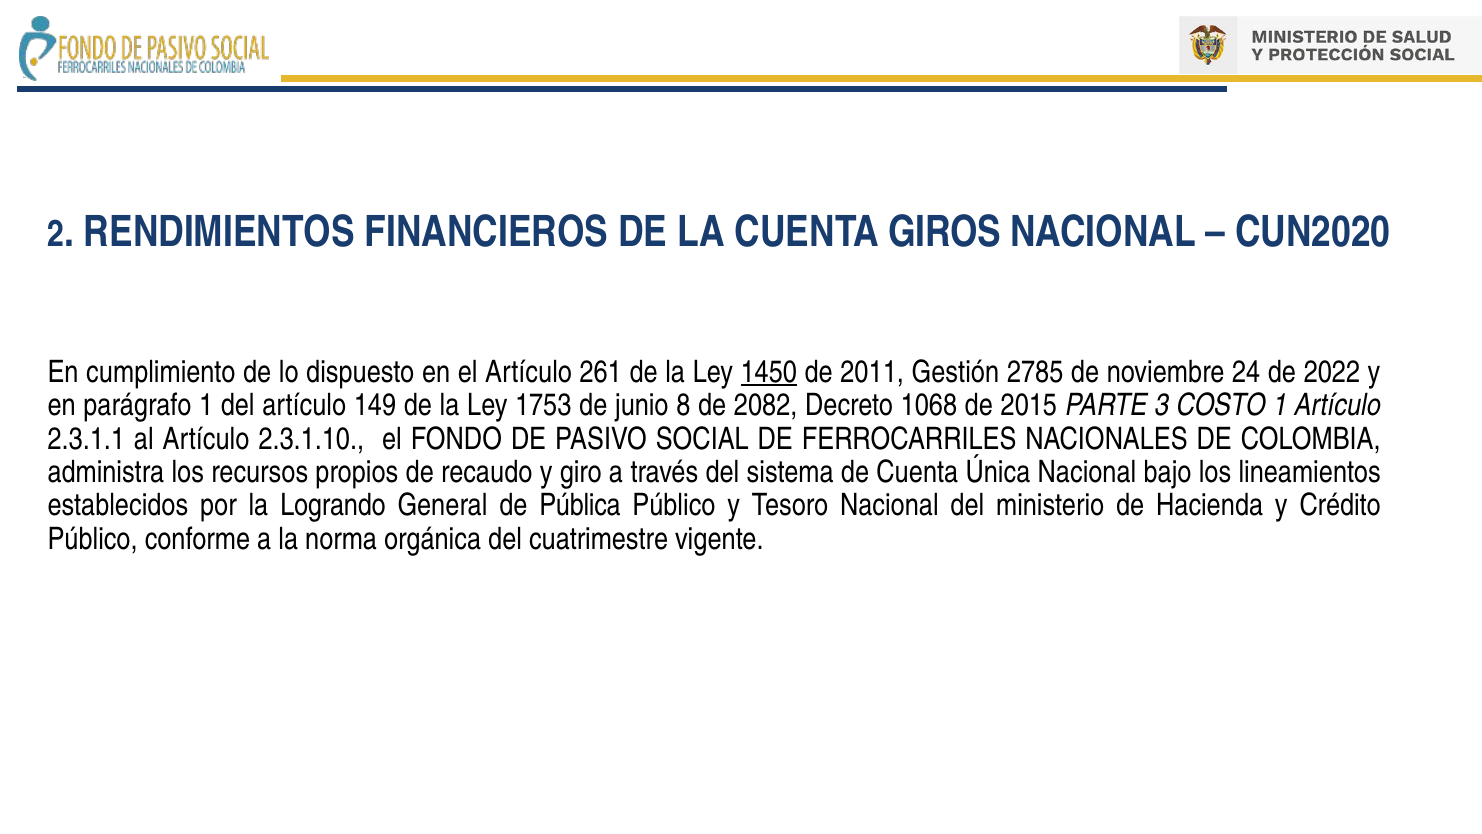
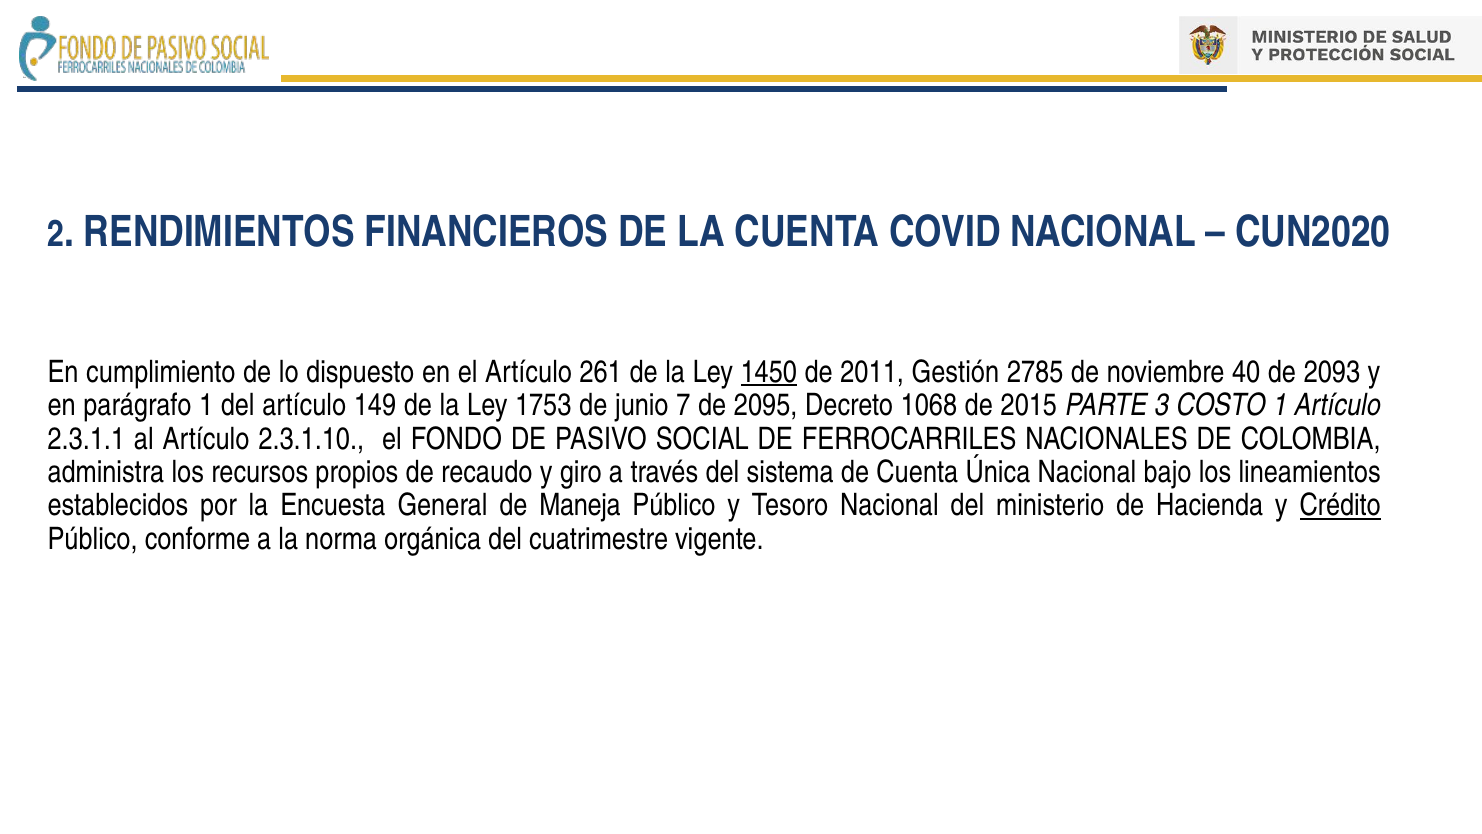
GIROS: GIROS -> COVID
24: 24 -> 40
2022: 2022 -> 2093
8: 8 -> 7
2082: 2082 -> 2095
Logrando: Logrando -> Encuesta
Pública: Pública -> Maneja
Crédito underline: none -> present
